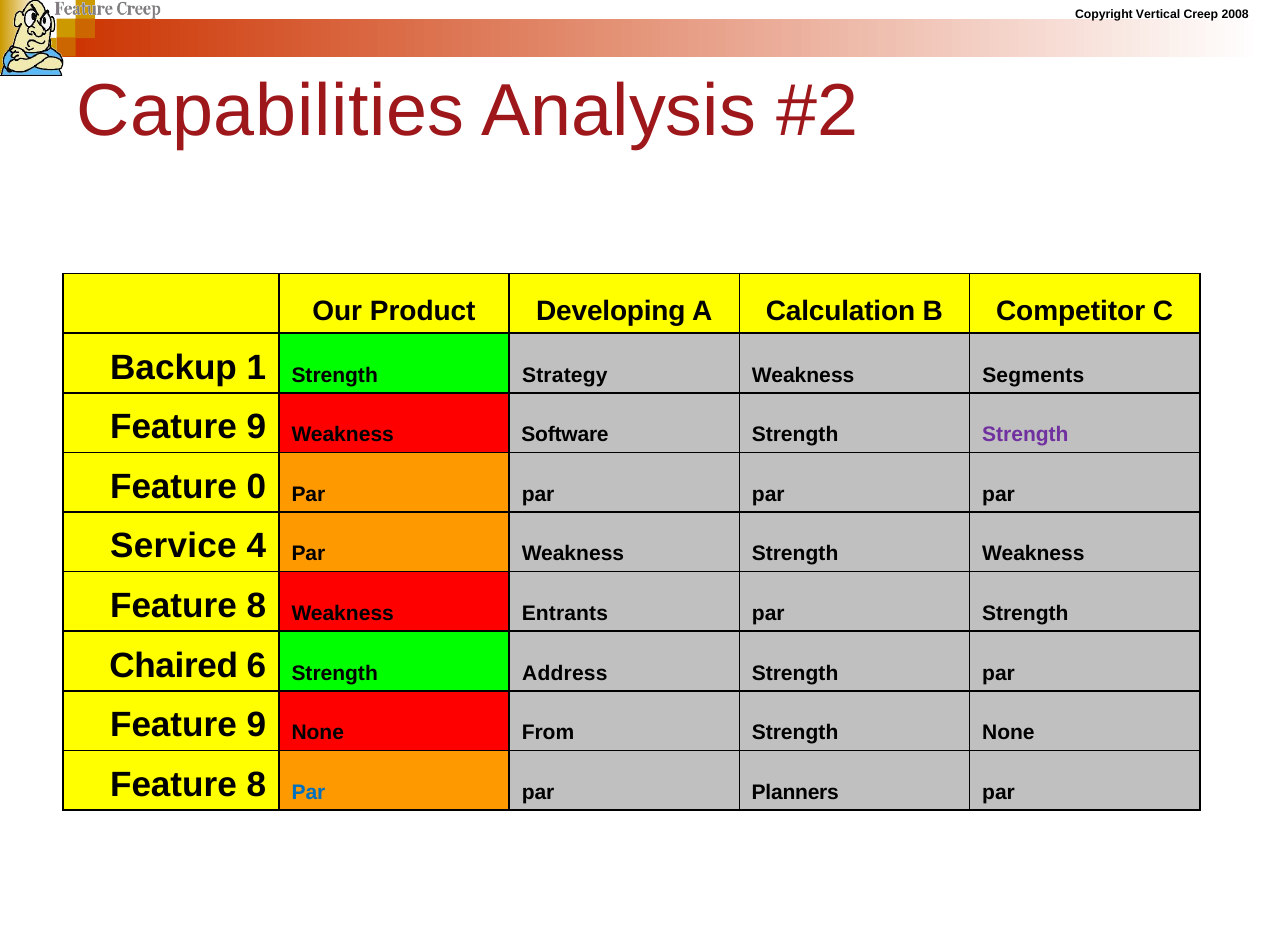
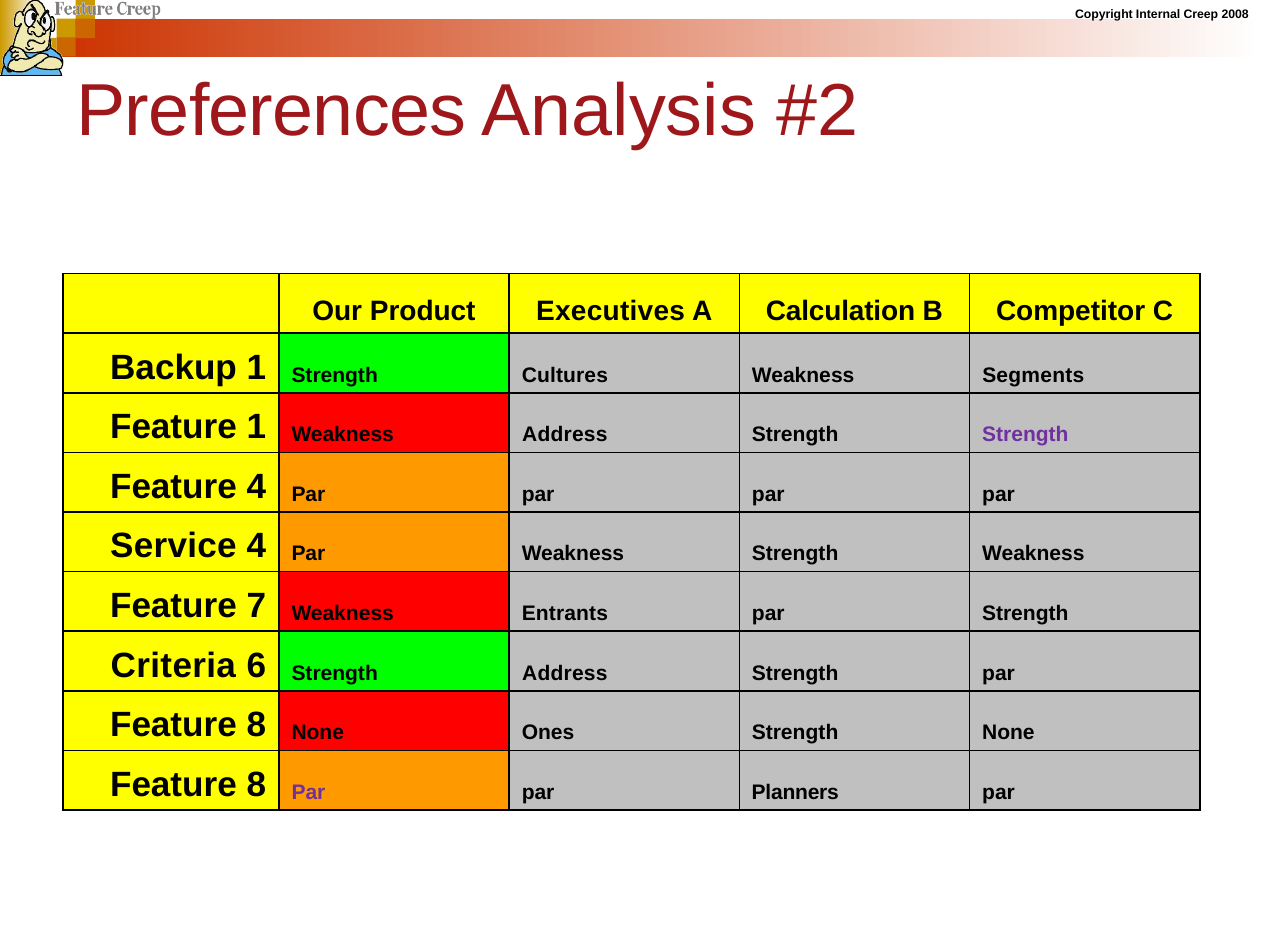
Vertical: Vertical -> Internal
Capabilities: Capabilities -> Preferences
Developing: Developing -> Executives
Strategy: Strategy -> Cultures
9 at (256, 427): 9 -> 1
Weakness Software: Software -> Address
Feature 0: 0 -> 4
8 at (256, 606): 8 -> 7
Chaired: Chaired -> Criteria
9 at (256, 725): 9 -> 8
From: From -> Ones
Par at (308, 793) colour: blue -> purple
